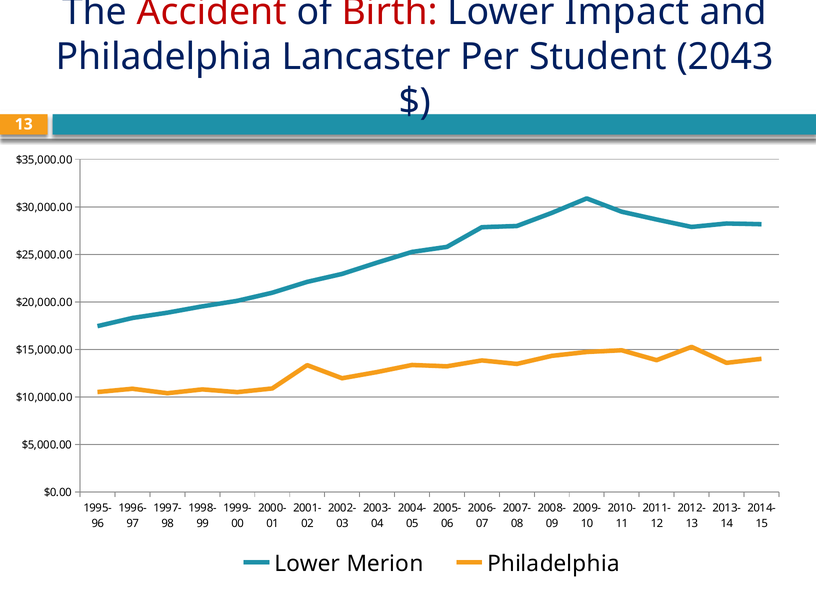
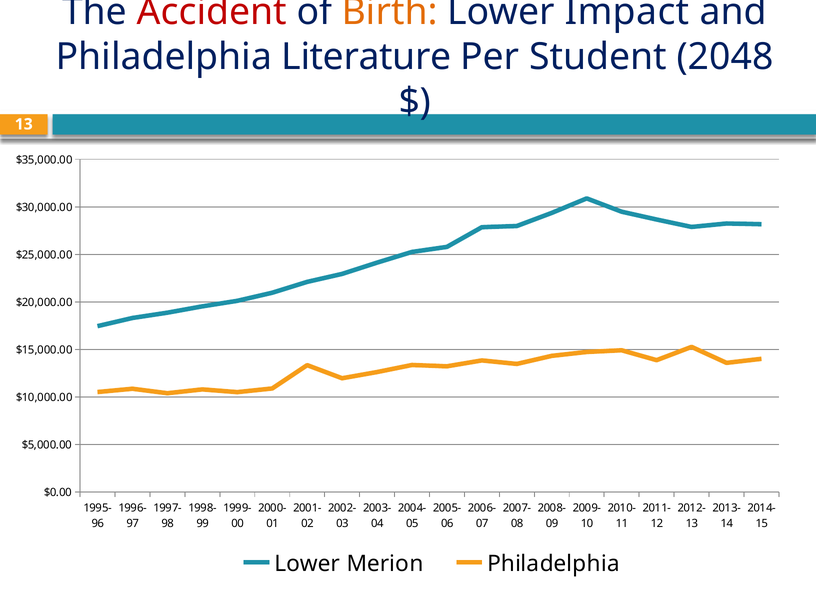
Birth colour: red -> orange
Lancaster: Lancaster -> Literature
2043: 2043 -> 2048
